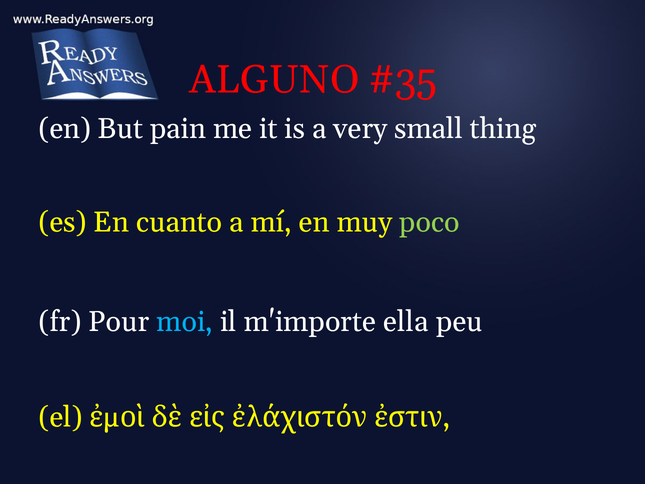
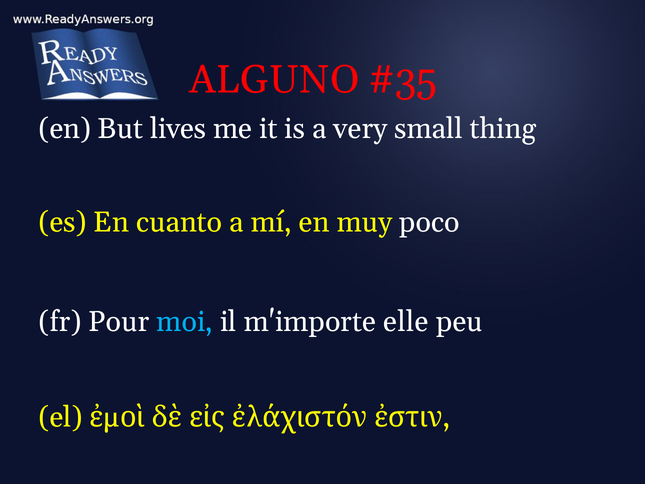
pain: pain -> lives
poco colour: light green -> white
ella: ella -> elle
